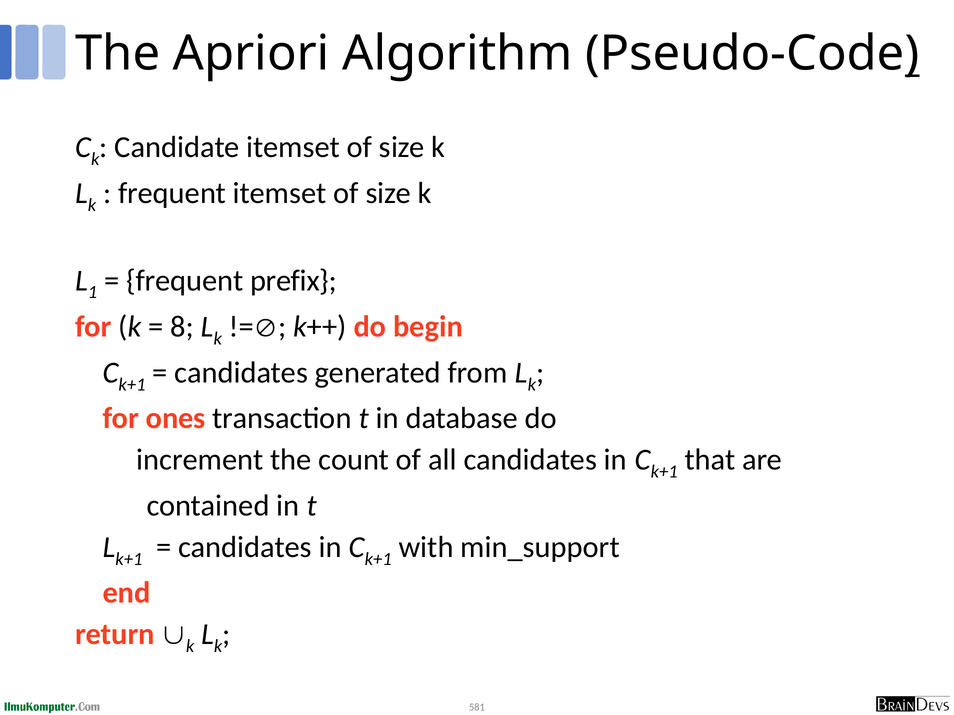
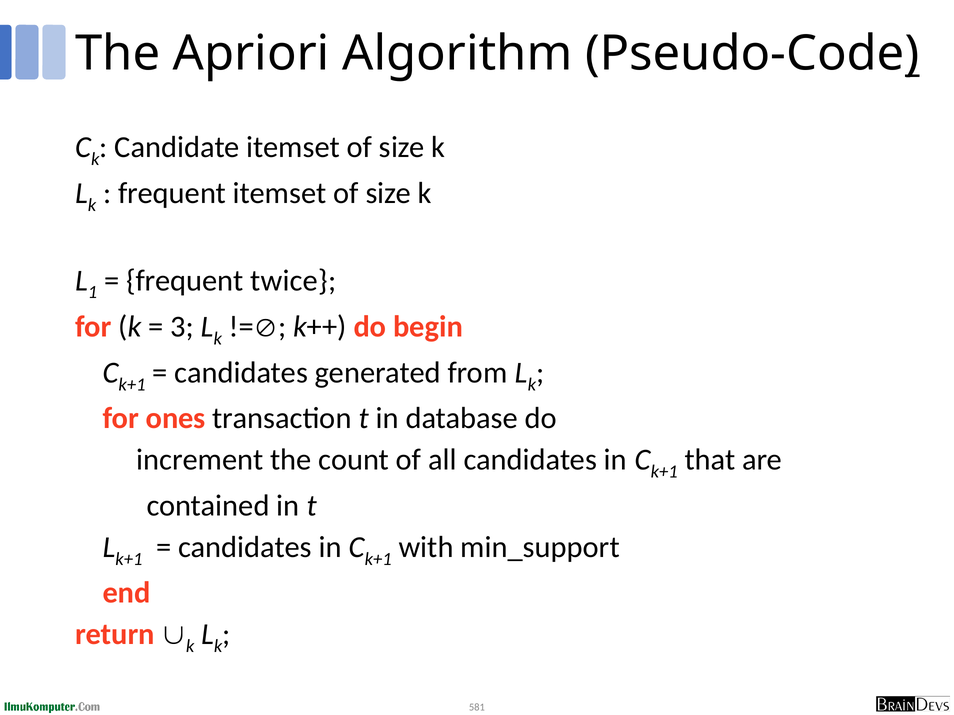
prefix: prefix -> twice
8: 8 -> 3
